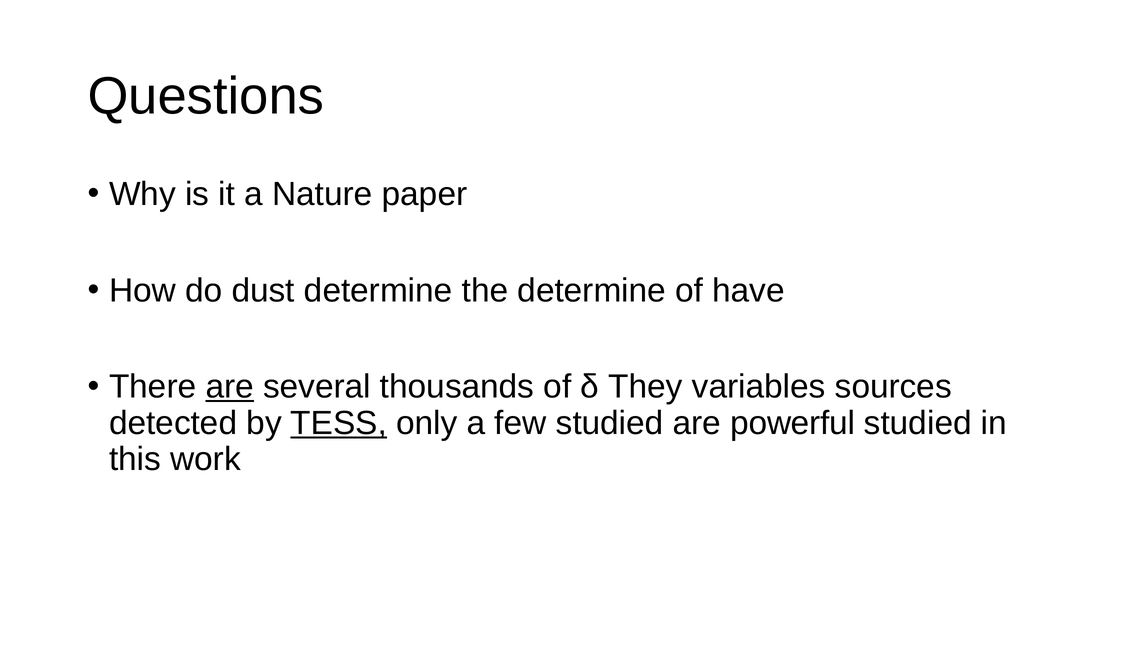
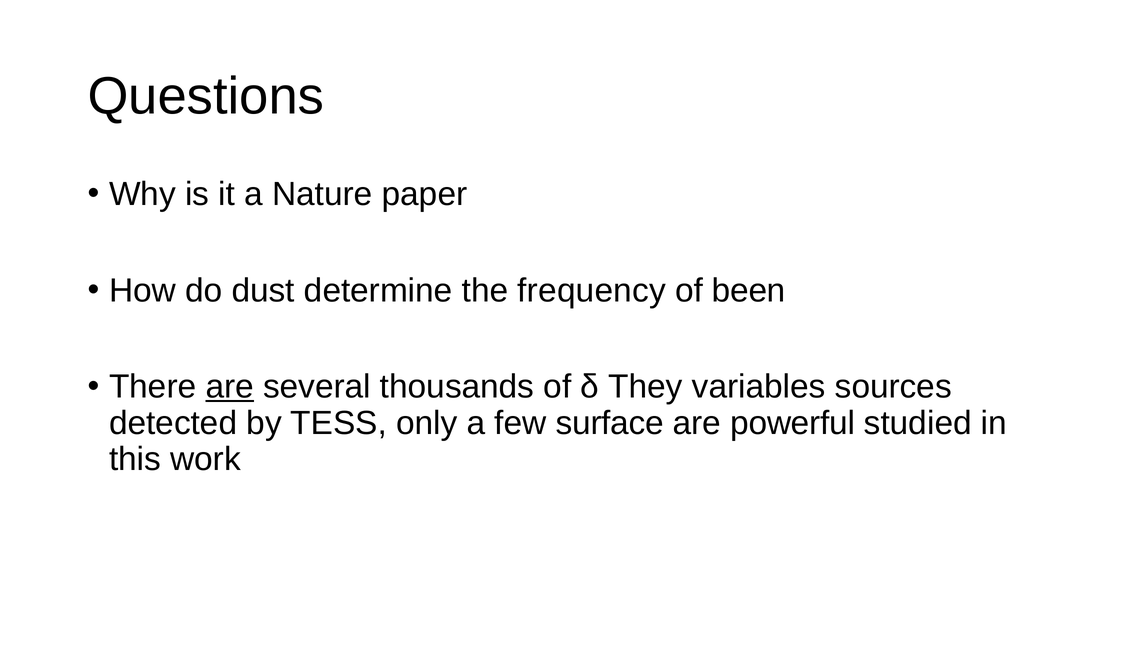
the determine: determine -> frequency
have: have -> been
TESS underline: present -> none
few studied: studied -> surface
